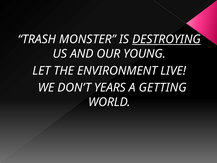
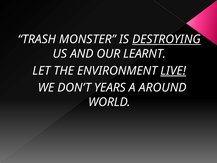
YOUNG: YOUNG -> LEARNT
LIVE underline: none -> present
GETTING: GETTING -> AROUND
